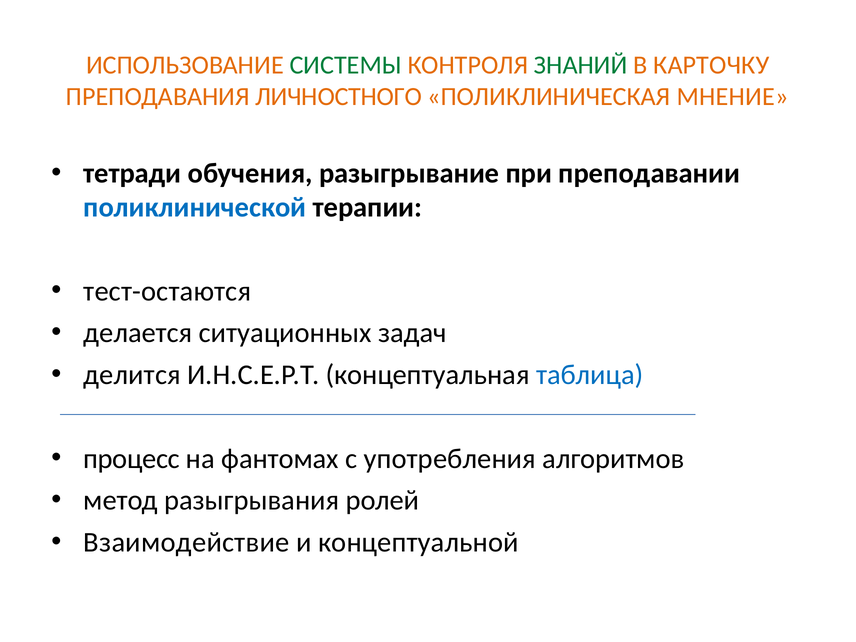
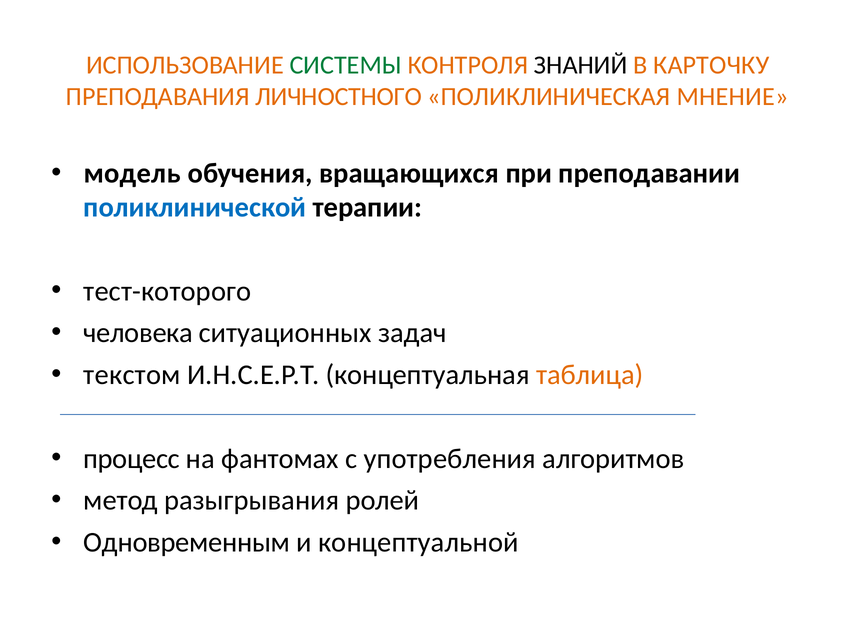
ЗНАНИЙ colour: green -> black
тетради: тетради -> модель
разыгрывание: разыгрывание -> вращающихся
тест-остаются: тест-остаются -> тест-которого
делается: делается -> человека
делится: делится -> текстом
таблица colour: blue -> orange
Взаимодействие: Взаимодействие -> Одновременным
